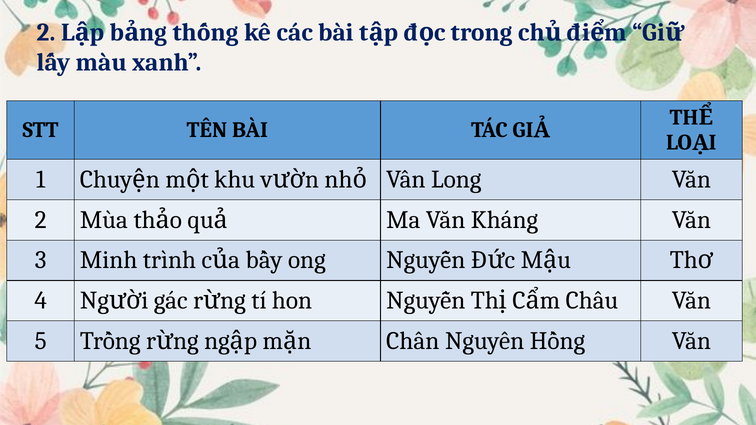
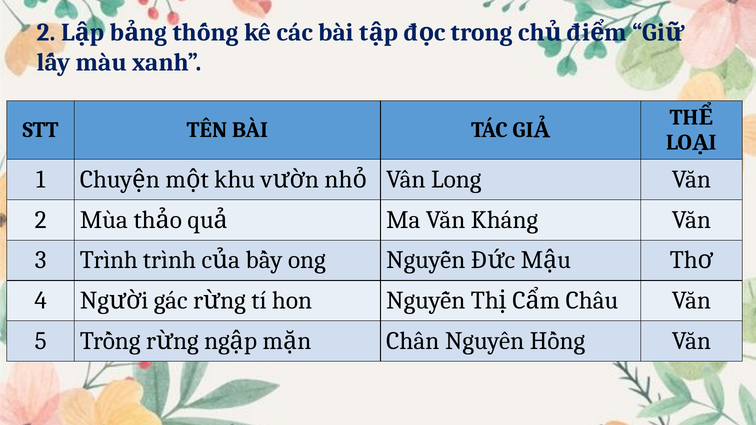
3 Minh: Minh -> Trình
